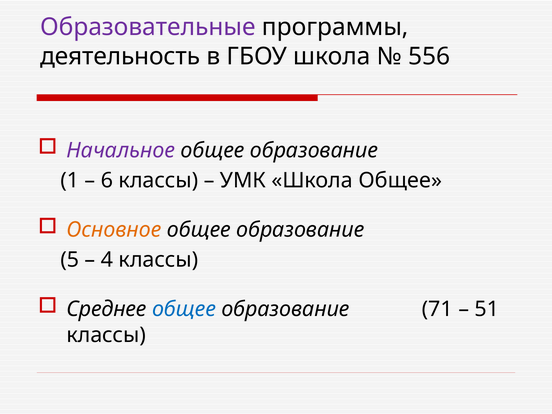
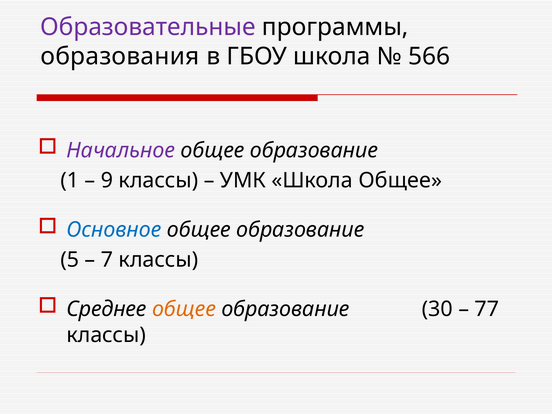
деятельность: деятельность -> образования
556: 556 -> 566
6: 6 -> 9
Основное colour: orange -> blue
4: 4 -> 7
общее at (184, 309) colour: blue -> orange
71: 71 -> 30
51: 51 -> 77
